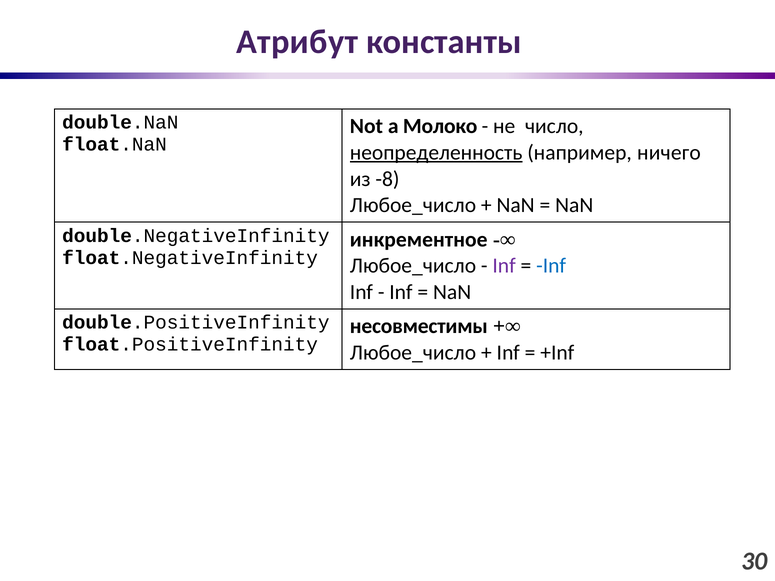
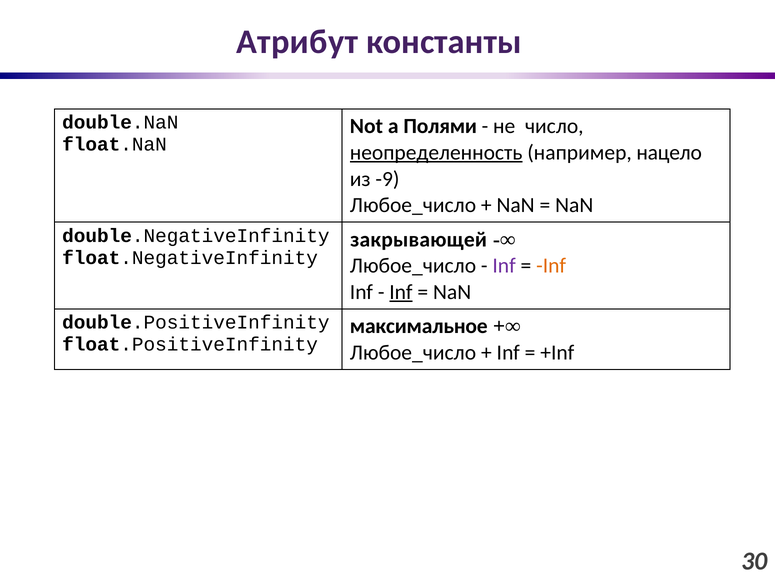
Молоко: Молоко -> Полями
ничего: ничего -> нацело
-8: -8 -> -9
инкрементное: инкрементное -> закрывающей
Inf at (551, 266) colour: blue -> orange
Inf at (401, 292) underline: none -> present
несовместимы: несовместимы -> максимальное
